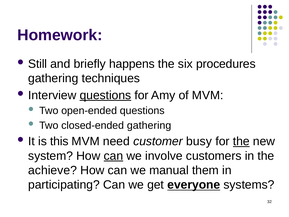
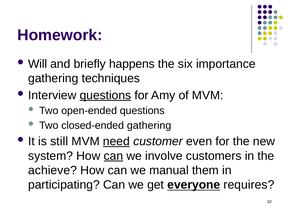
Still: Still -> Will
procedures: procedures -> importance
this: this -> still
need underline: none -> present
busy: busy -> even
the at (241, 141) underline: present -> none
systems: systems -> requires
